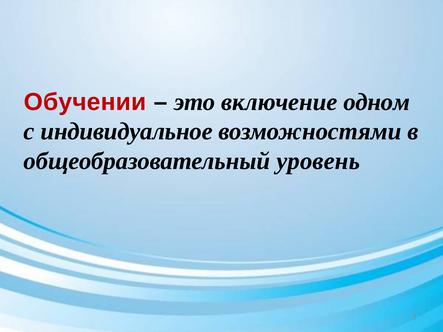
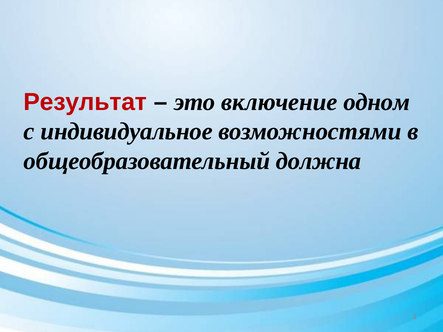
Обучении: Обучении -> Результат
уровень: уровень -> должна
